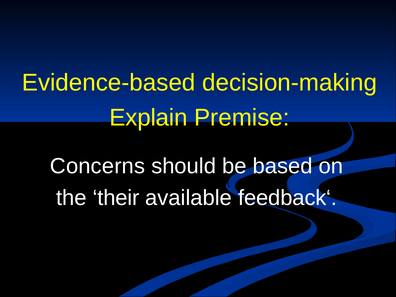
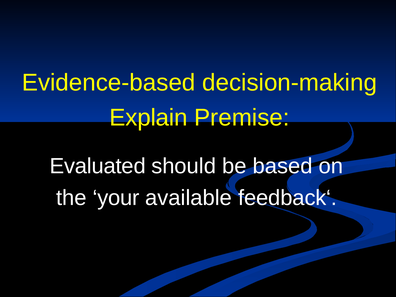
Concerns: Concerns -> Evaluated
their: their -> your
